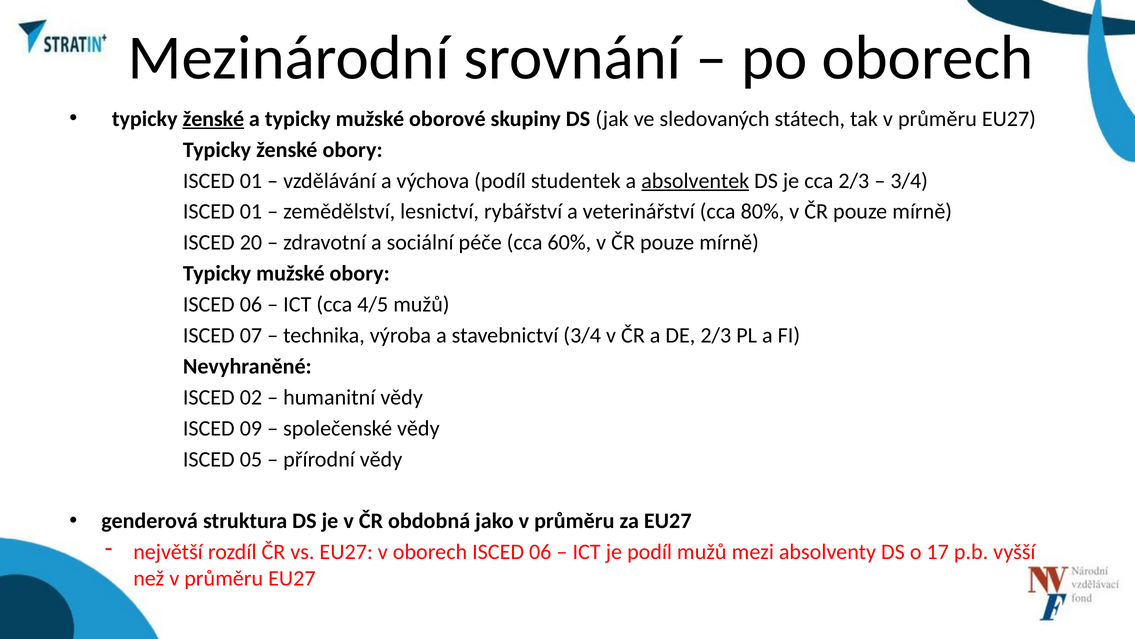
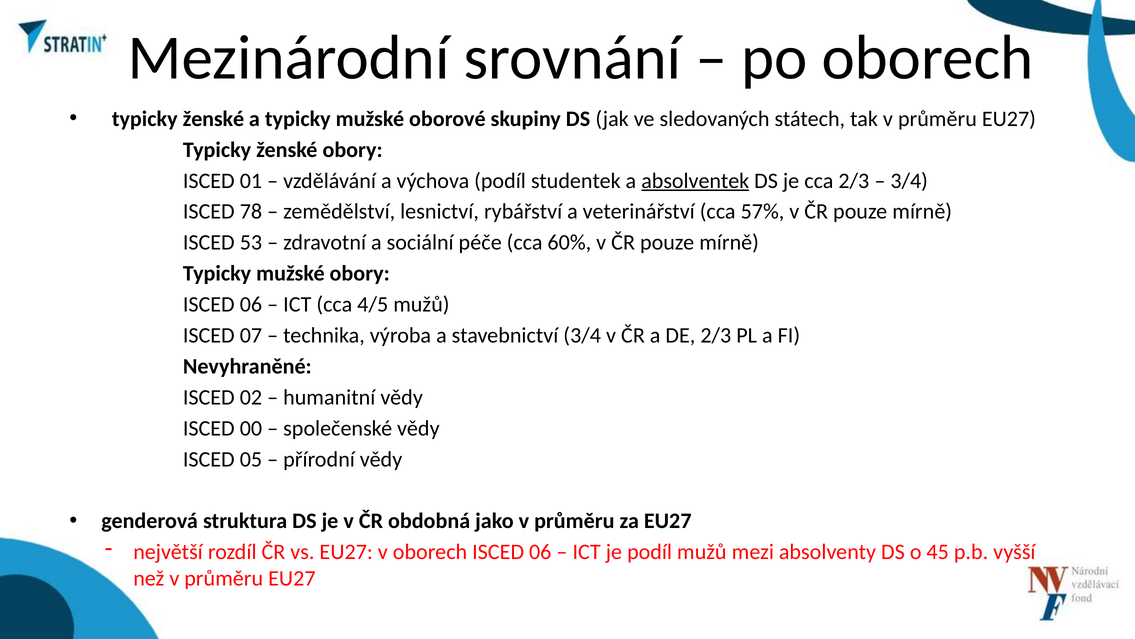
ženské at (213, 119) underline: present -> none
01 at (251, 211): 01 -> 78
80%: 80% -> 57%
20: 20 -> 53
09: 09 -> 00
17: 17 -> 45
